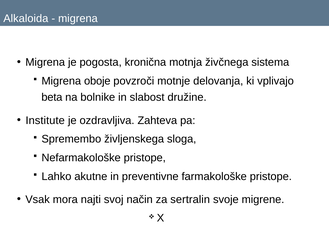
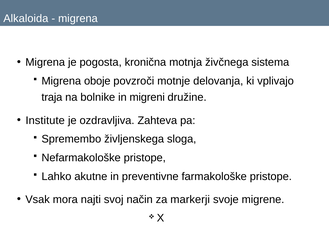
beta: beta -> traja
slabost: slabost -> migreni
sertralin: sertralin -> markerji
